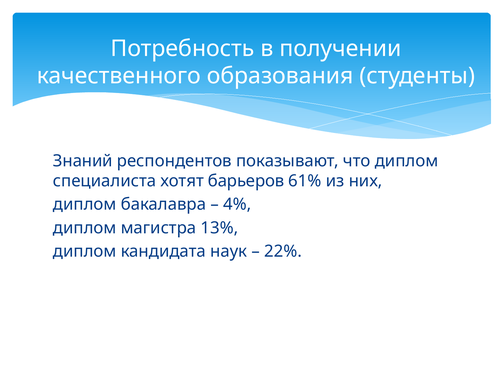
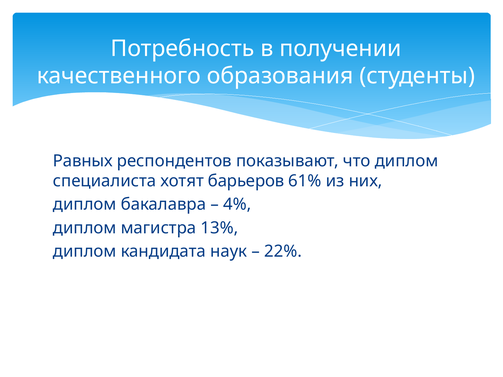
Знаний: Знаний -> Равных
